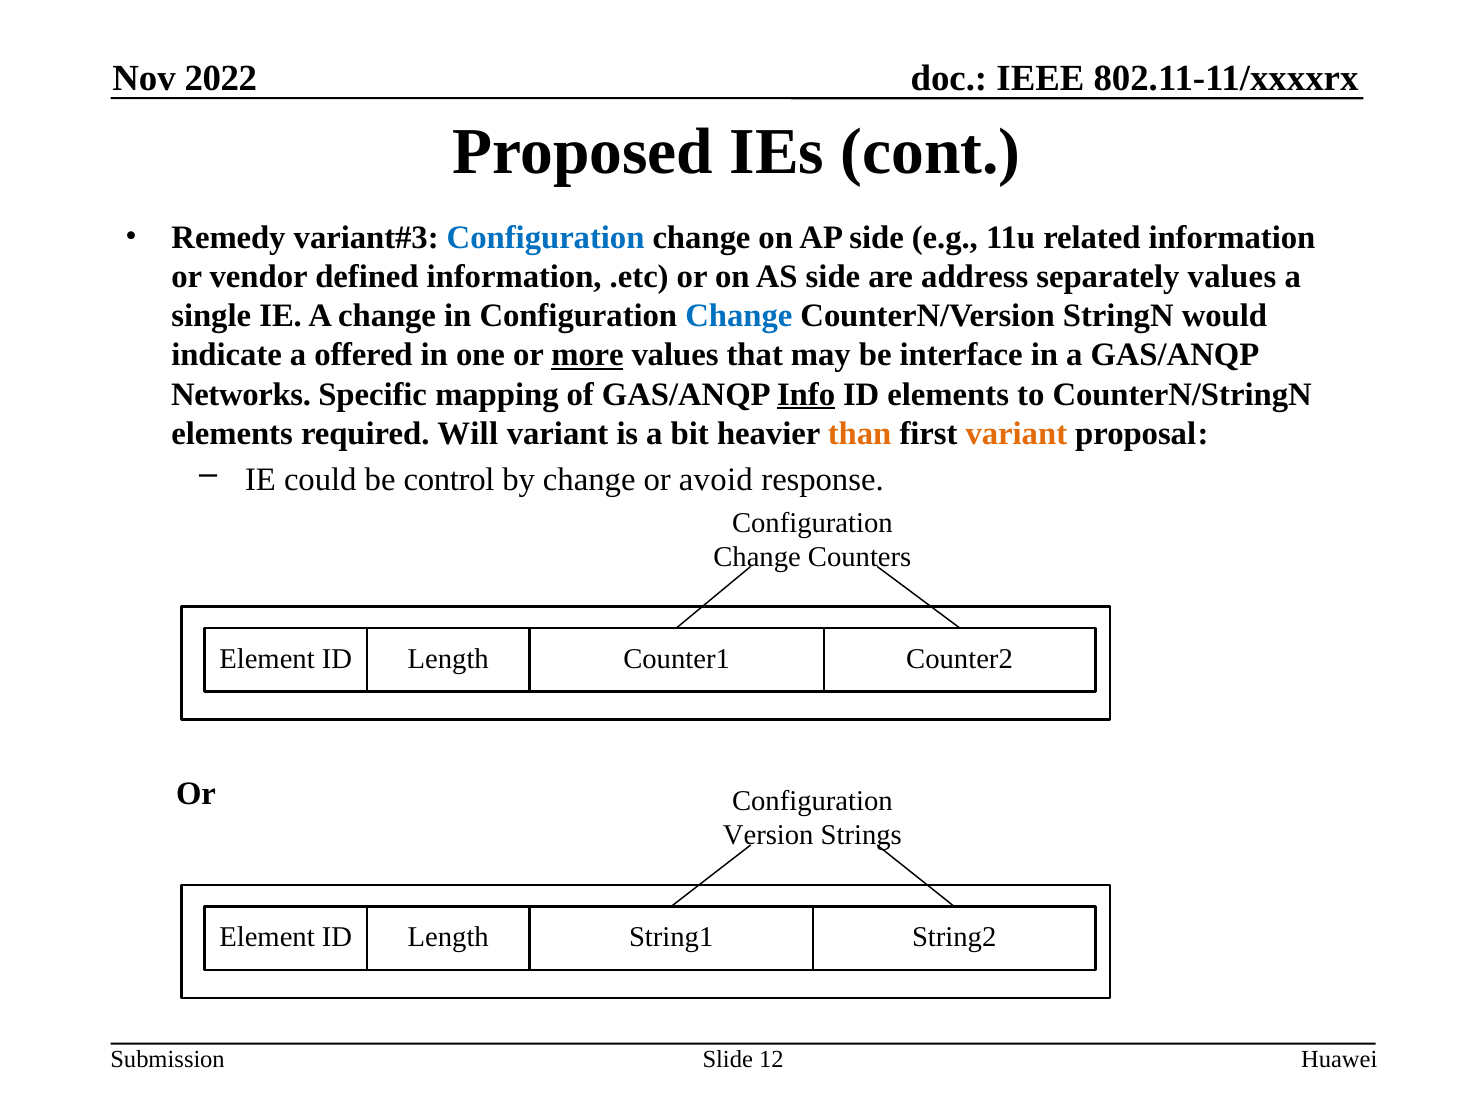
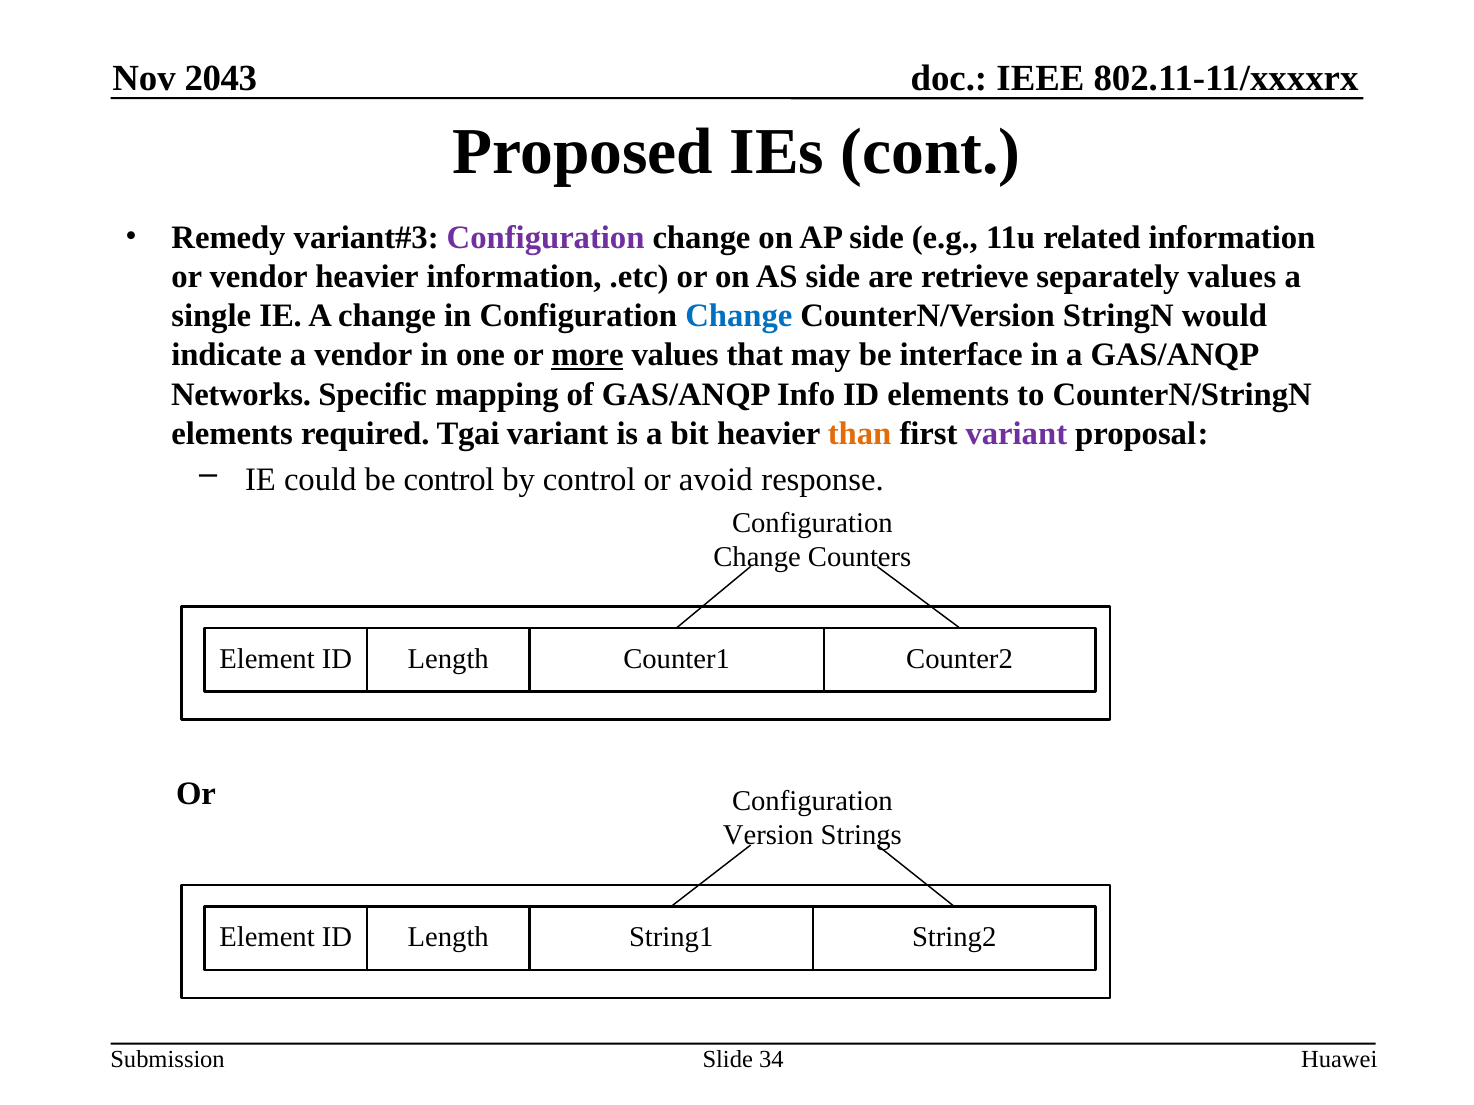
2022: 2022 -> 2043
Configuration at (546, 237) colour: blue -> purple
vendor defined: defined -> heavier
address: address -> retrieve
a offered: offered -> vendor
Info underline: present -> none
Will: Will -> Tgai
variant at (1016, 434) colour: orange -> purple
by change: change -> control
12: 12 -> 34
